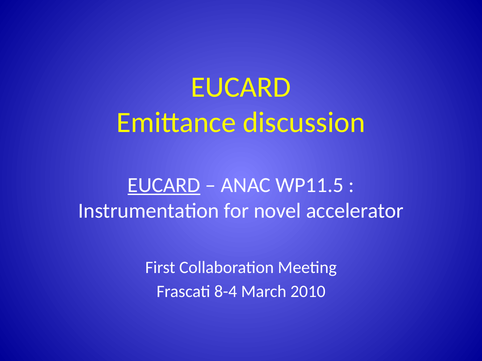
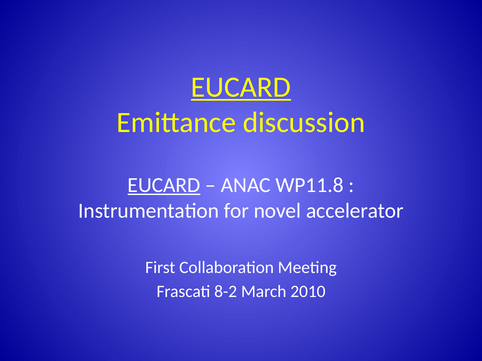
EUCARD at (241, 87) underline: none -> present
WP11.5: WP11.5 -> WP11.8
8-4: 8-4 -> 8-2
